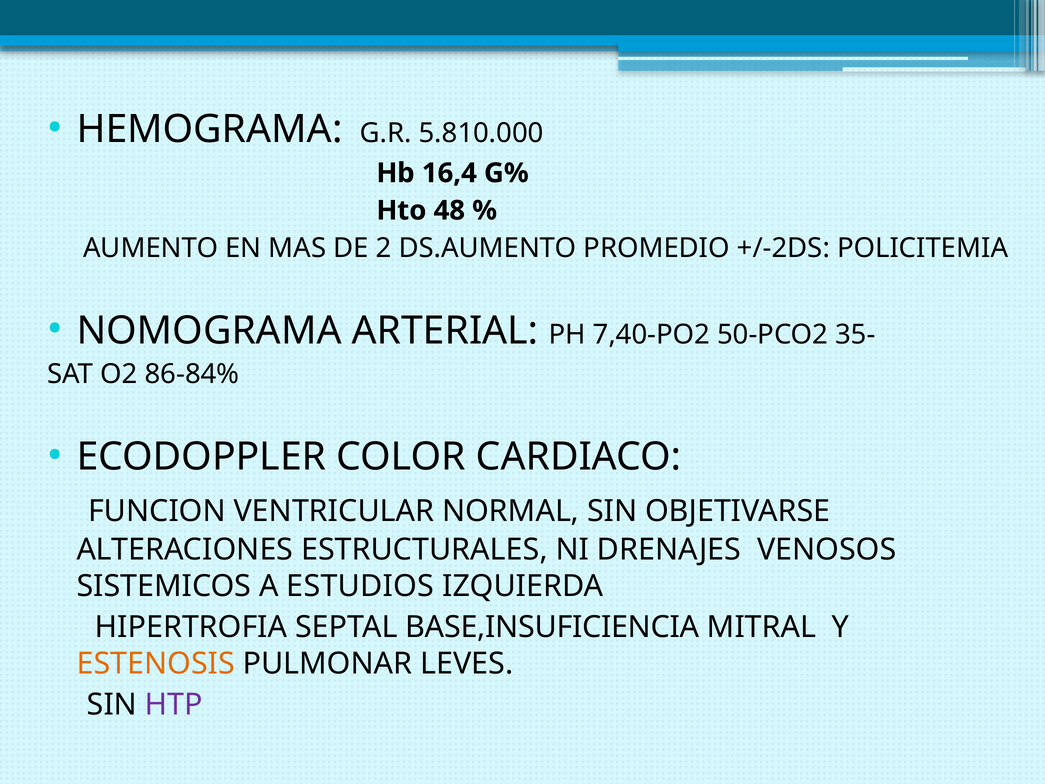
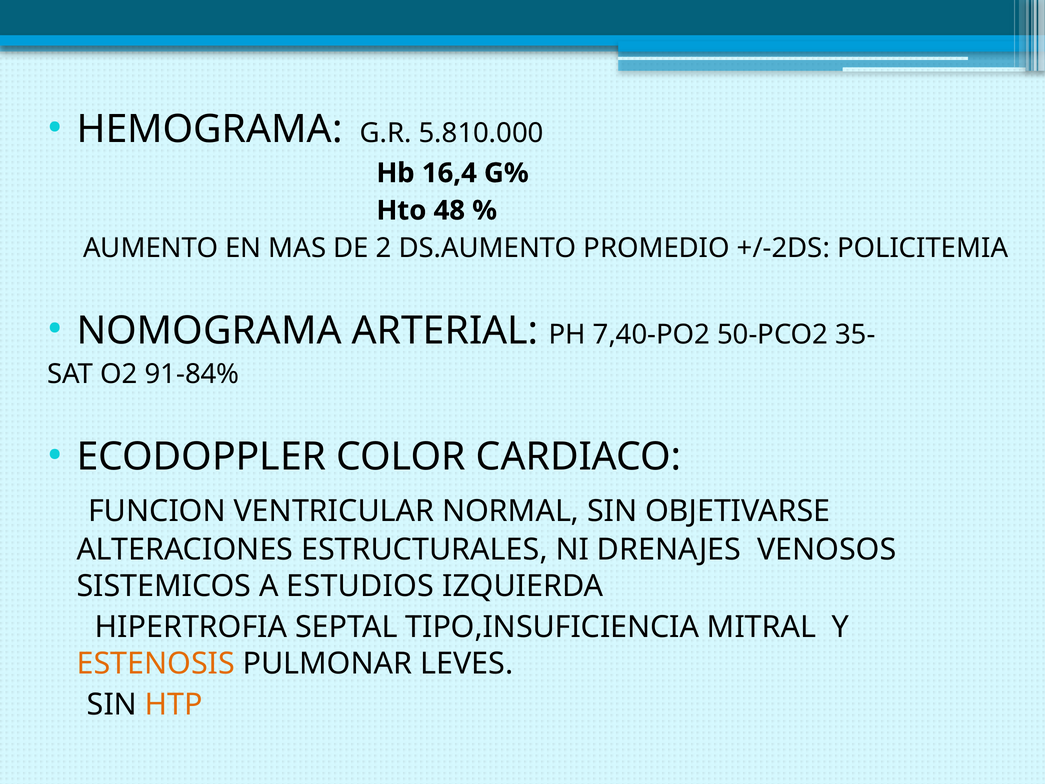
86-84%: 86-84% -> 91-84%
BASE,INSUFICIENCIA: BASE,INSUFICIENCIA -> TIPO,INSUFICIENCIA
HTP colour: purple -> orange
